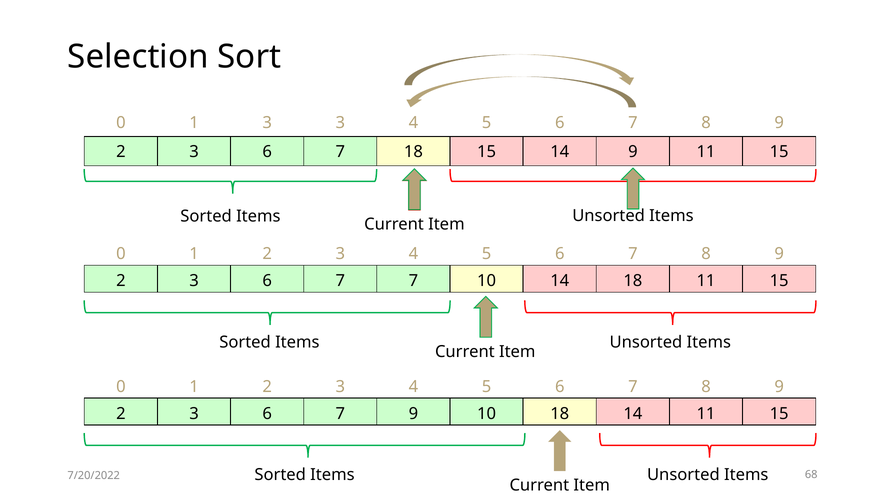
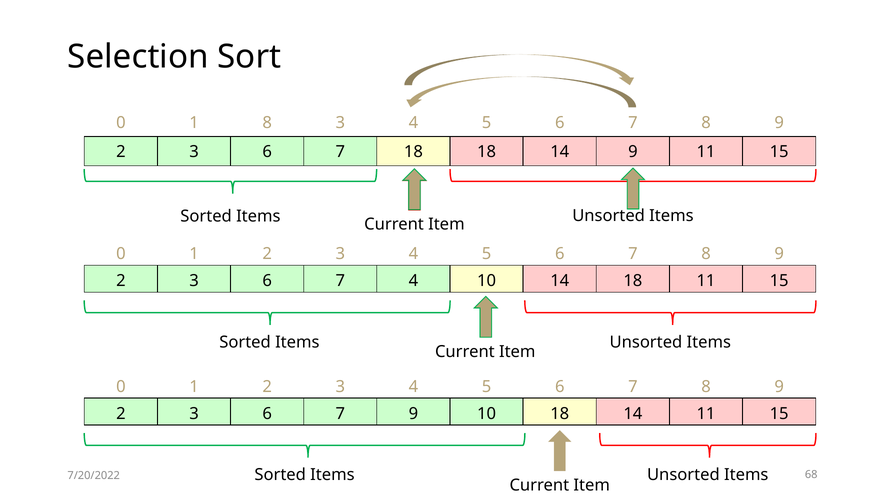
1 3: 3 -> 8
18 15: 15 -> 18
7 7: 7 -> 4
